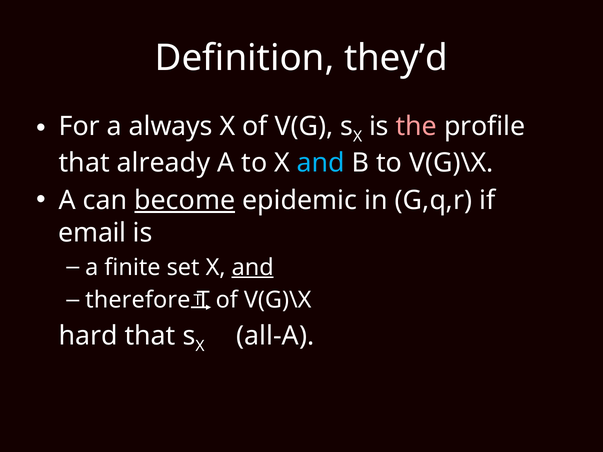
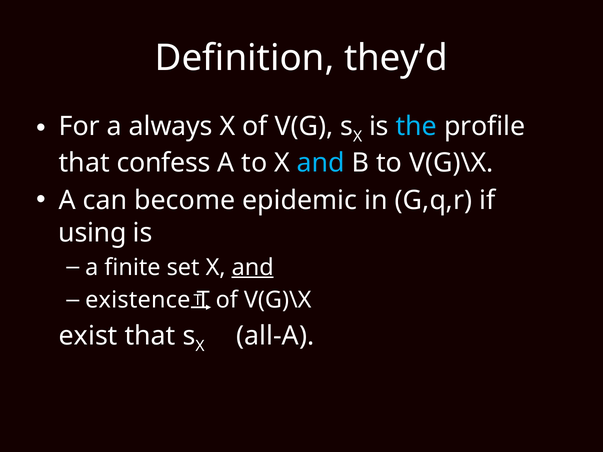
the colour: pink -> light blue
already: already -> confess
become underline: present -> none
email: email -> using
therefore: therefore -> existence
hard: hard -> exist
